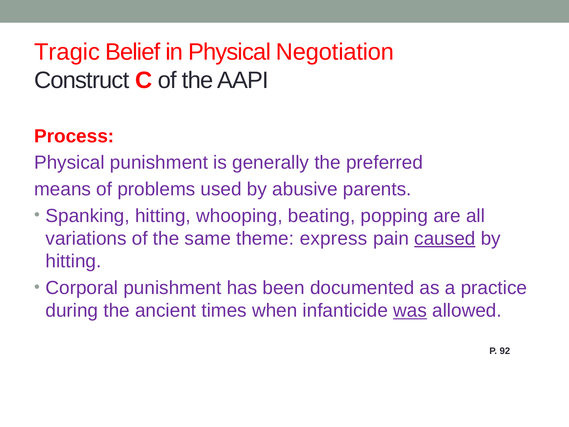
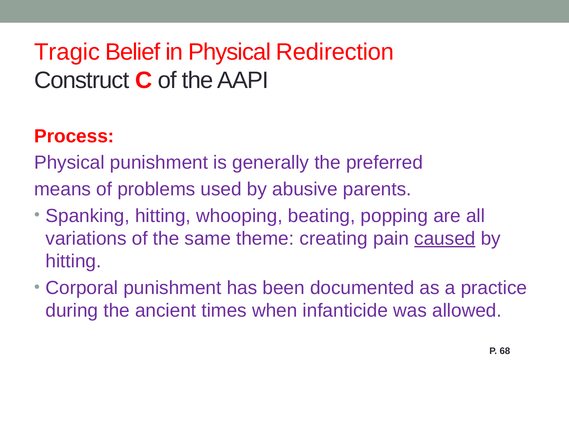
Negotiation: Negotiation -> Redirection
express: express -> creating
was underline: present -> none
92: 92 -> 68
